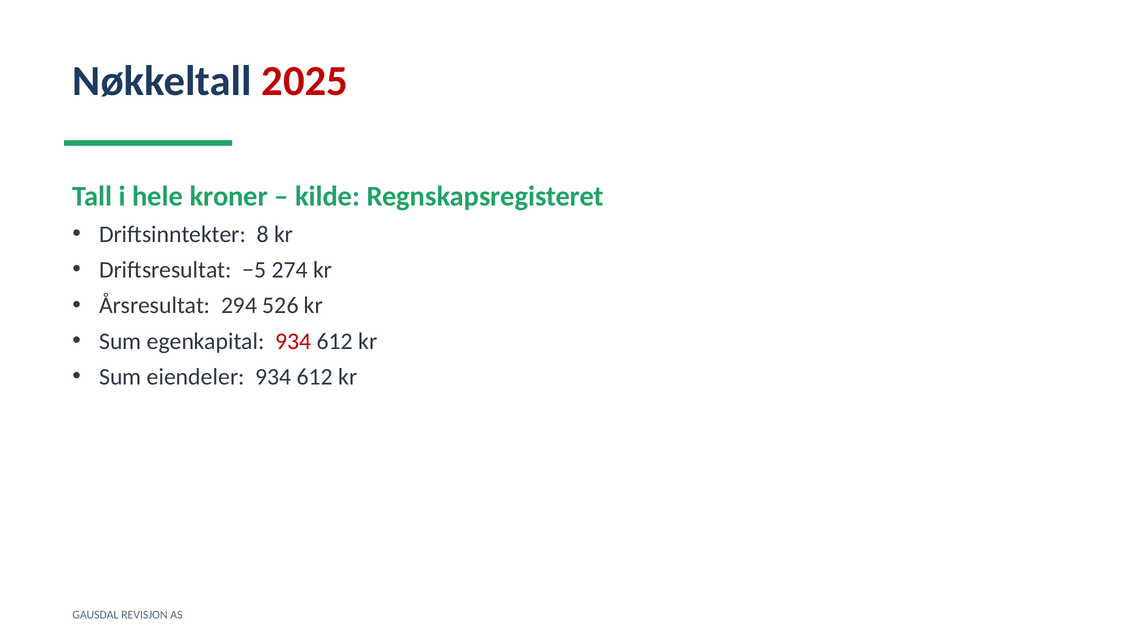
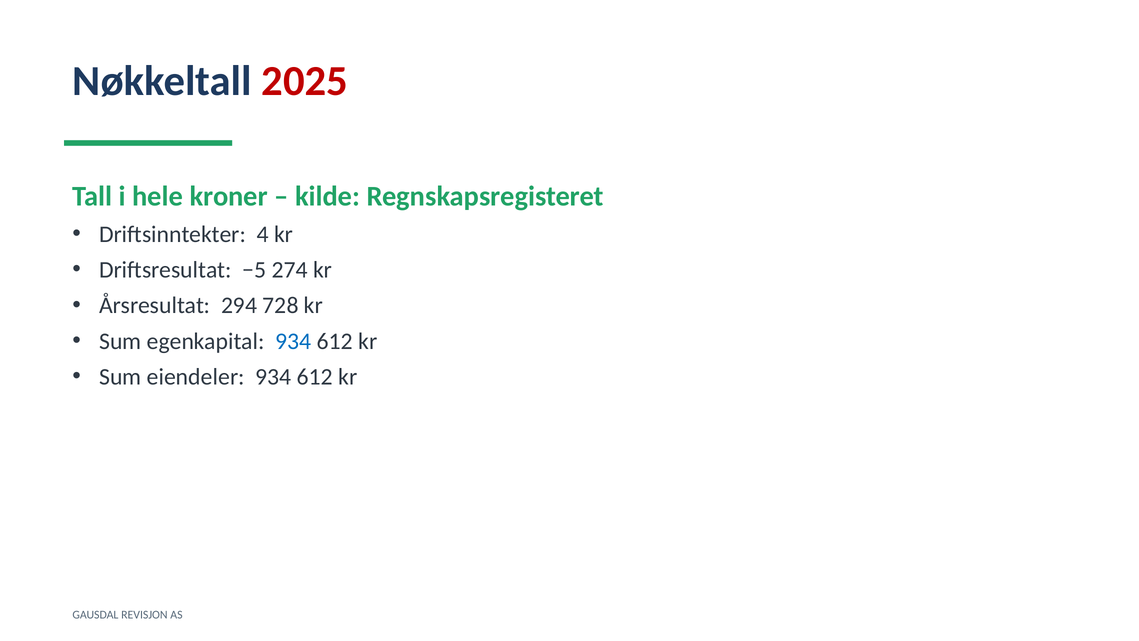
8: 8 -> 4
526: 526 -> 728
934 at (293, 341) colour: red -> blue
